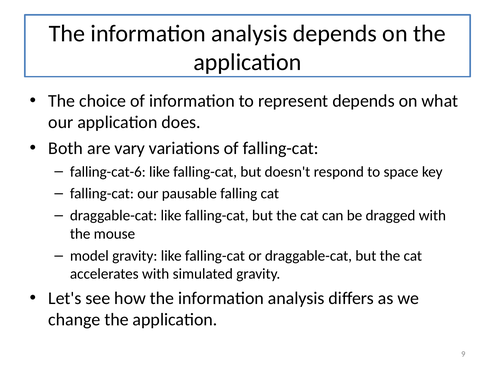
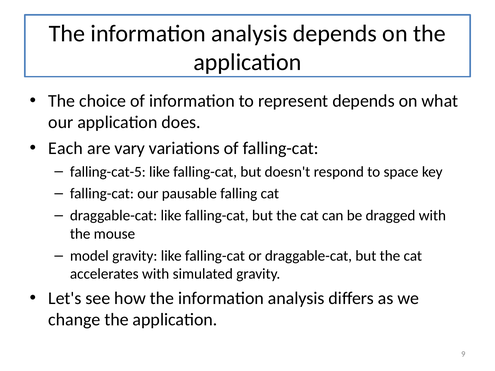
Both: Both -> Each
falling-cat-6: falling-cat-6 -> falling-cat-5
